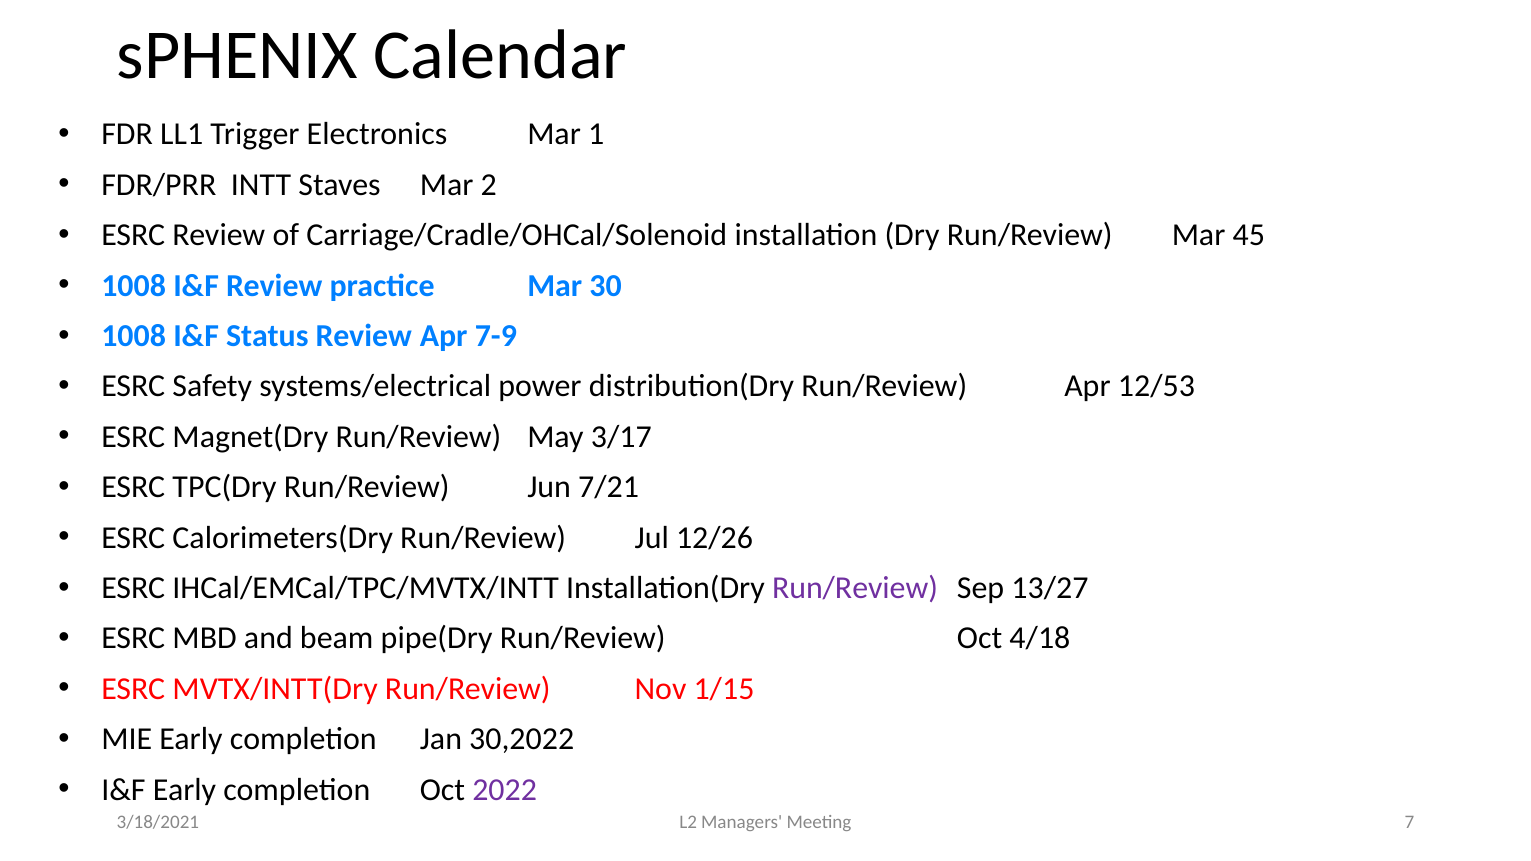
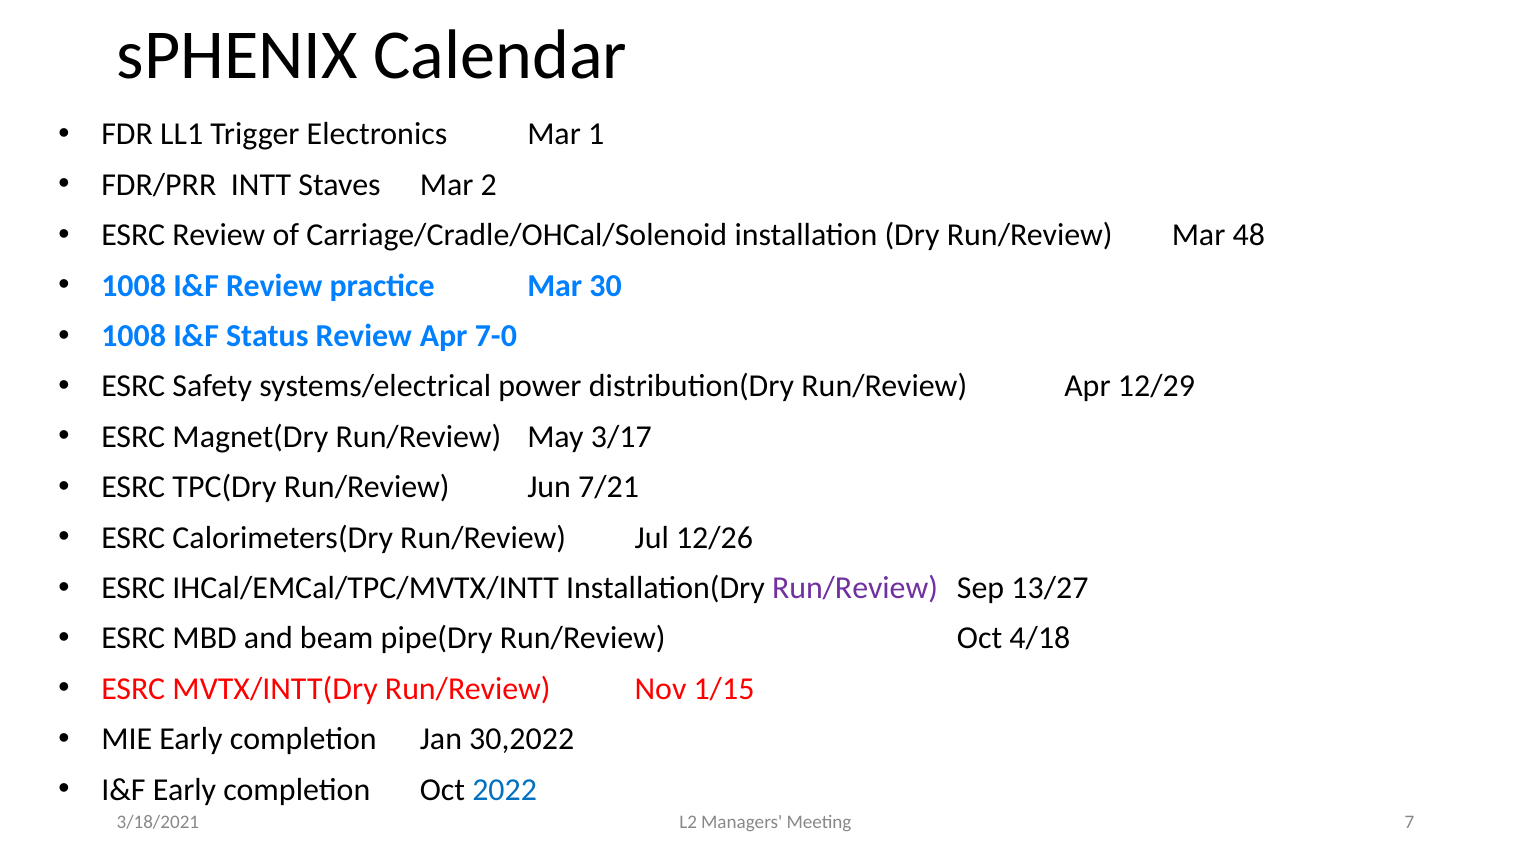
45: 45 -> 48
7-9: 7-9 -> 7-0
12/53: 12/53 -> 12/29
2022 colour: purple -> blue
